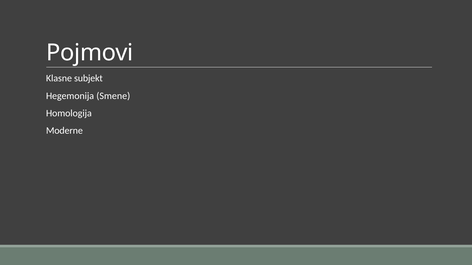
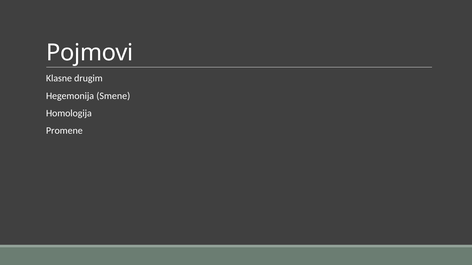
subjekt: subjekt -> drugim
Moderne: Moderne -> Promene
